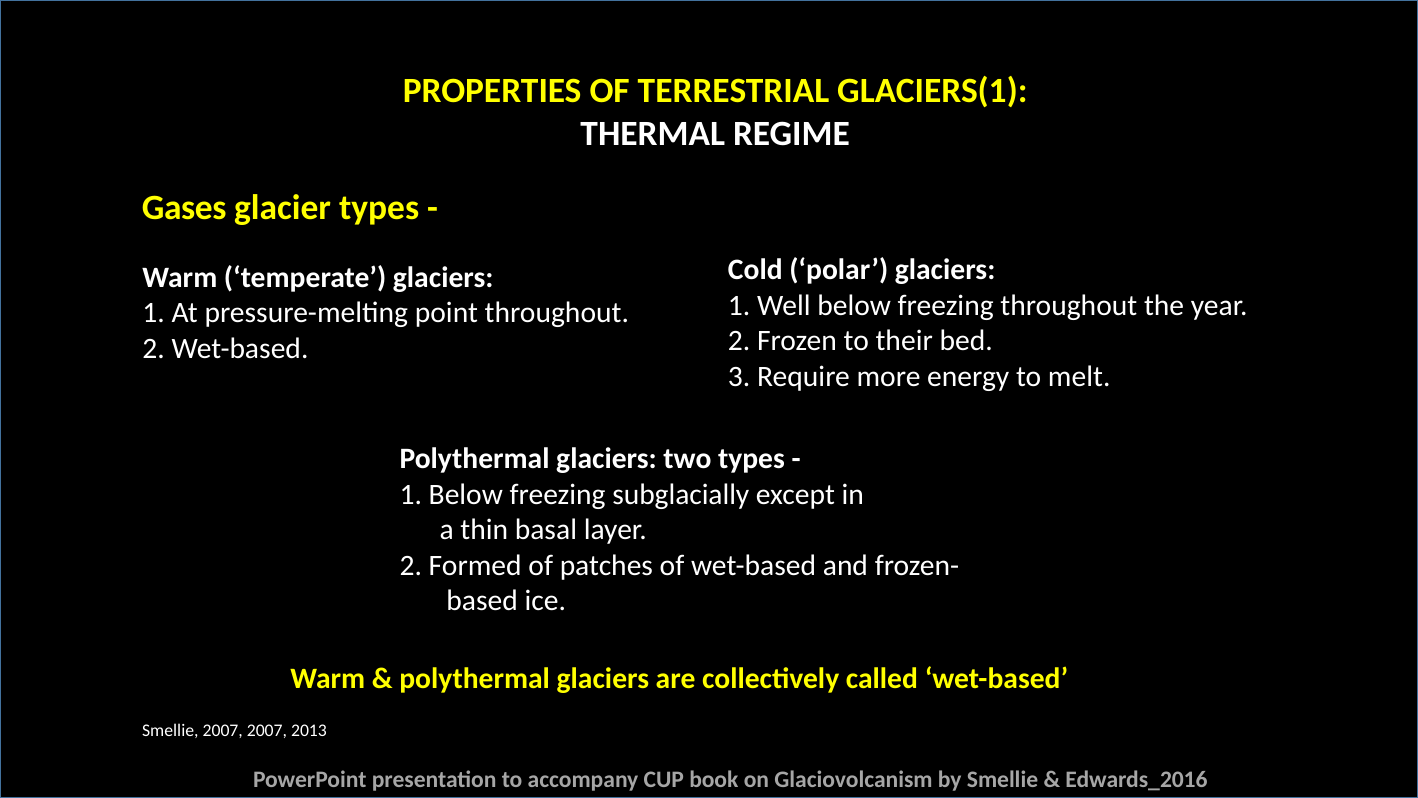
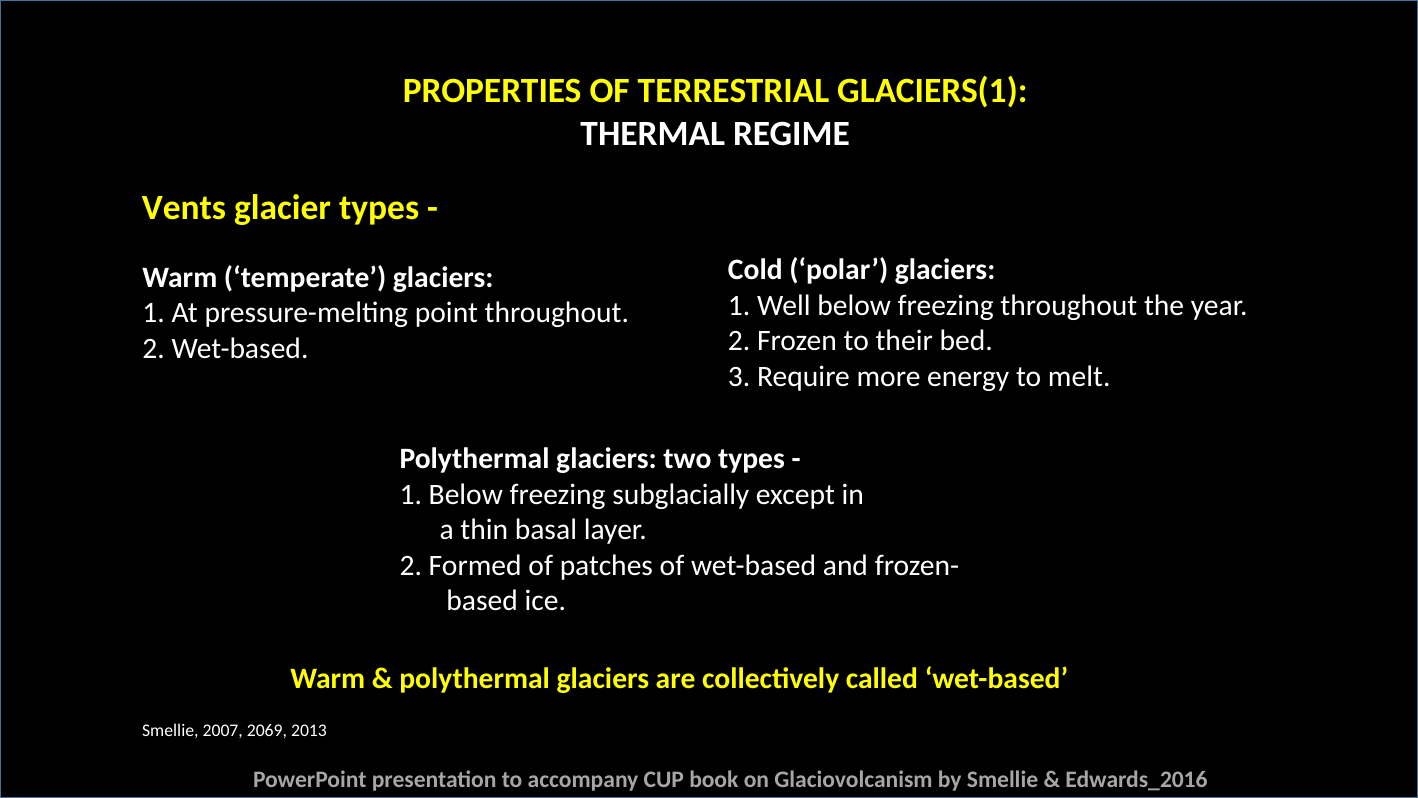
Gases: Gases -> Vents
2007 2007: 2007 -> 2069
